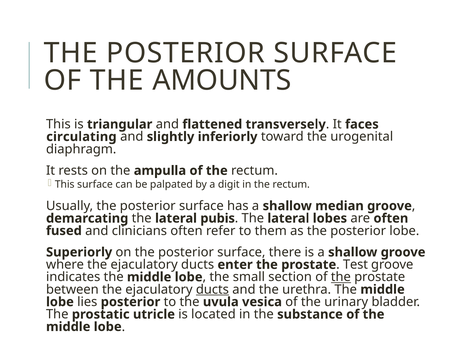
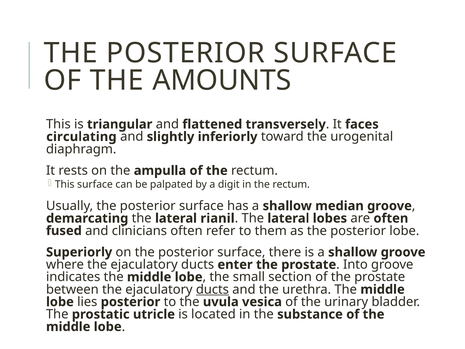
pubis: pubis -> rianil
Test: Test -> Into
the at (341, 277) underline: present -> none
